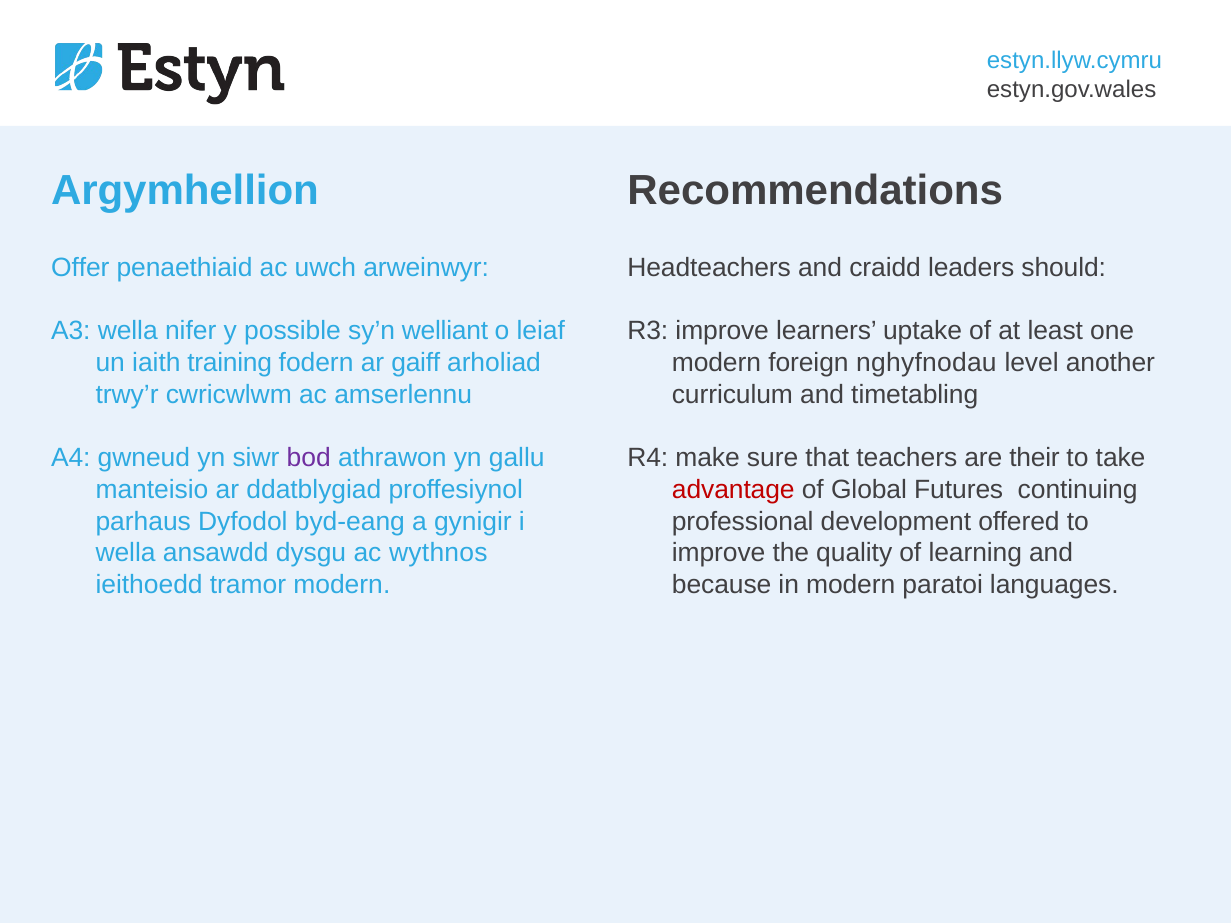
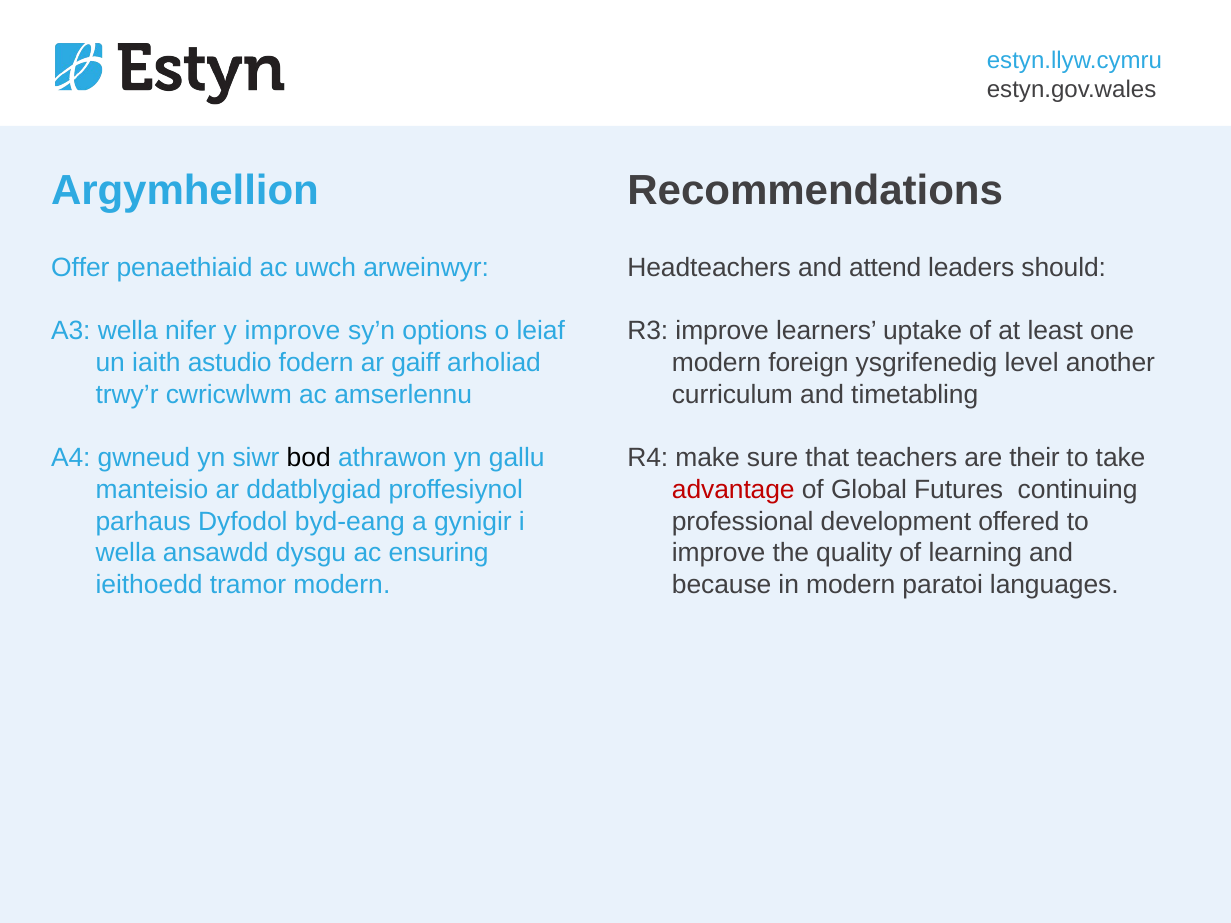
craidd: craidd -> attend
y possible: possible -> improve
welliant: welliant -> options
training: training -> astudio
nghyfnodau: nghyfnodau -> ysgrifenedig
bod colour: purple -> black
wythnos: wythnos -> ensuring
